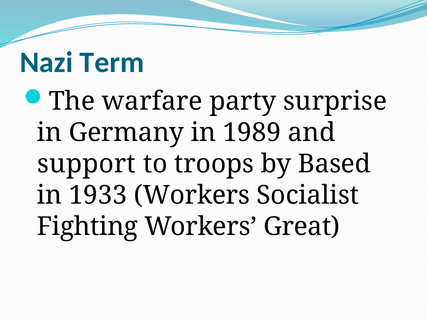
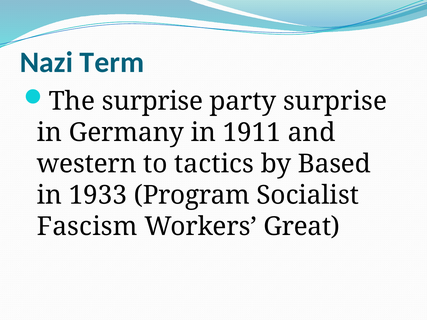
The warfare: warfare -> surprise
1989: 1989 -> 1911
support: support -> western
troops: troops -> tactics
1933 Workers: Workers -> Program
Fighting: Fighting -> Fascism
